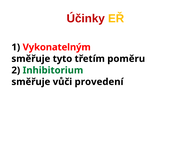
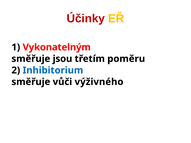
tyto: tyto -> jsou
Inhibitorium colour: green -> blue
provedení: provedení -> výživného
